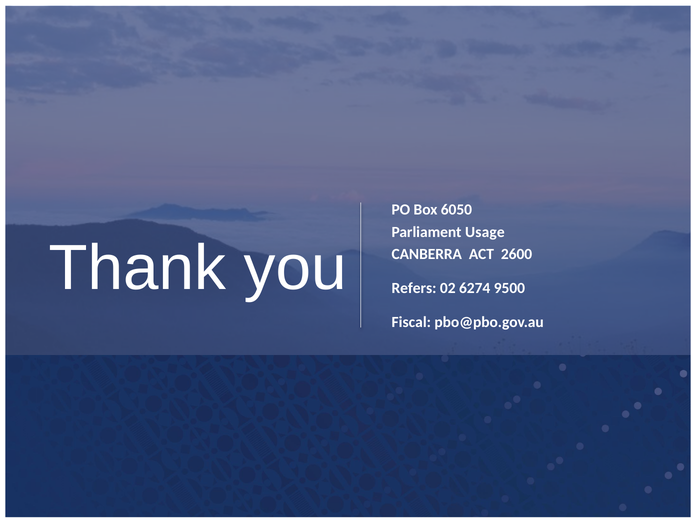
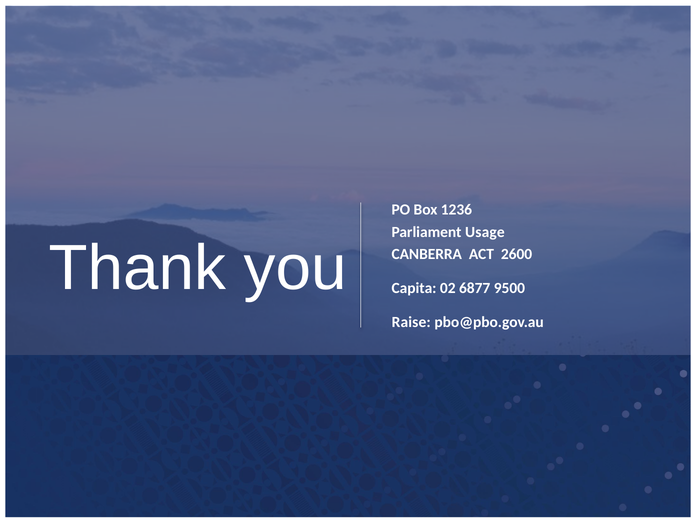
6050: 6050 -> 1236
Refers: Refers -> Capita
6274: 6274 -> 6877
Fiscal: Fiscal -> Raise
